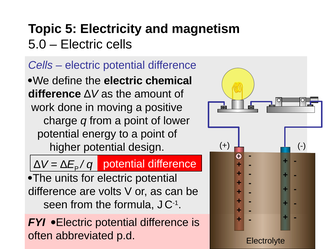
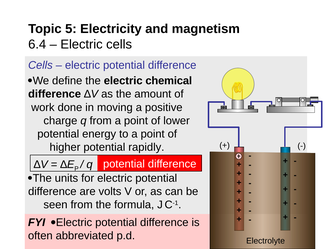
5.0: 5.0 -> 6.4
design: design -> rapidly
